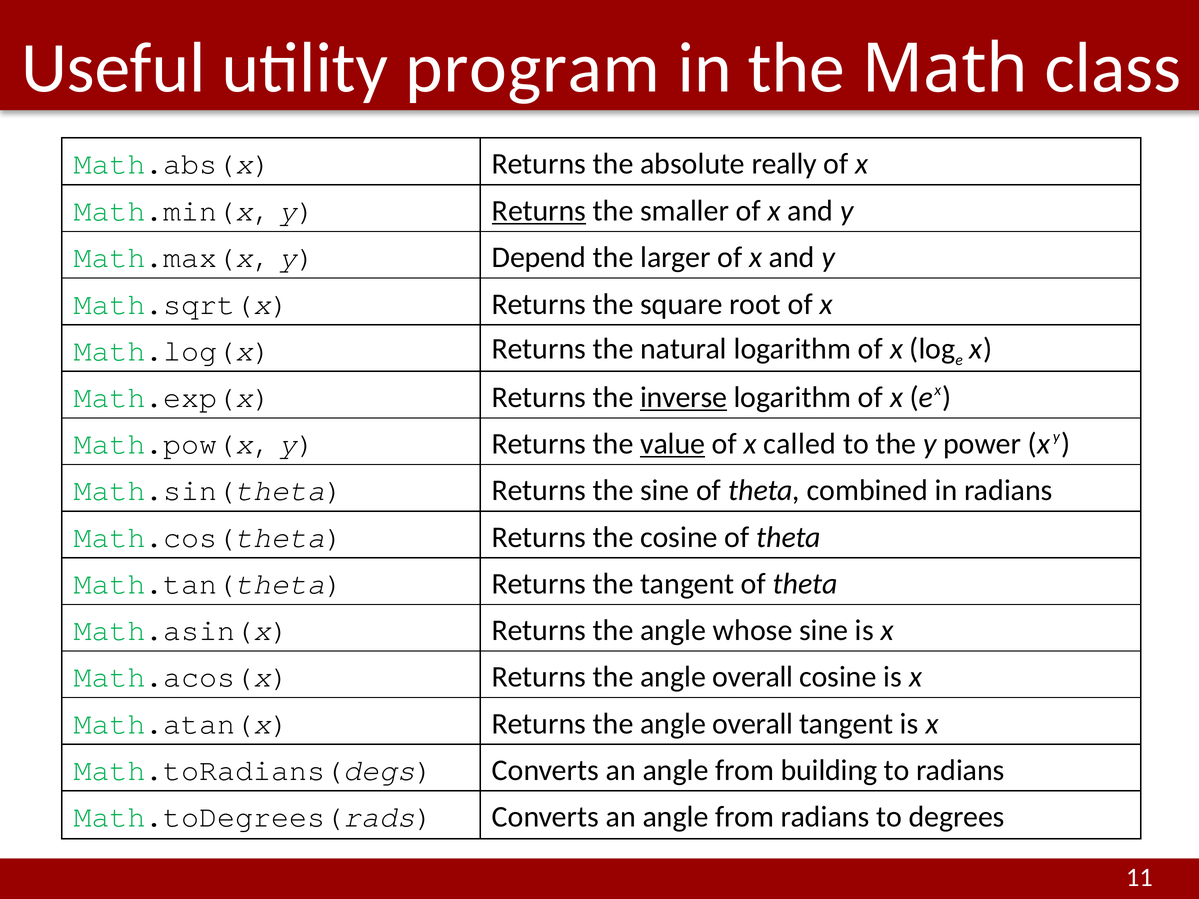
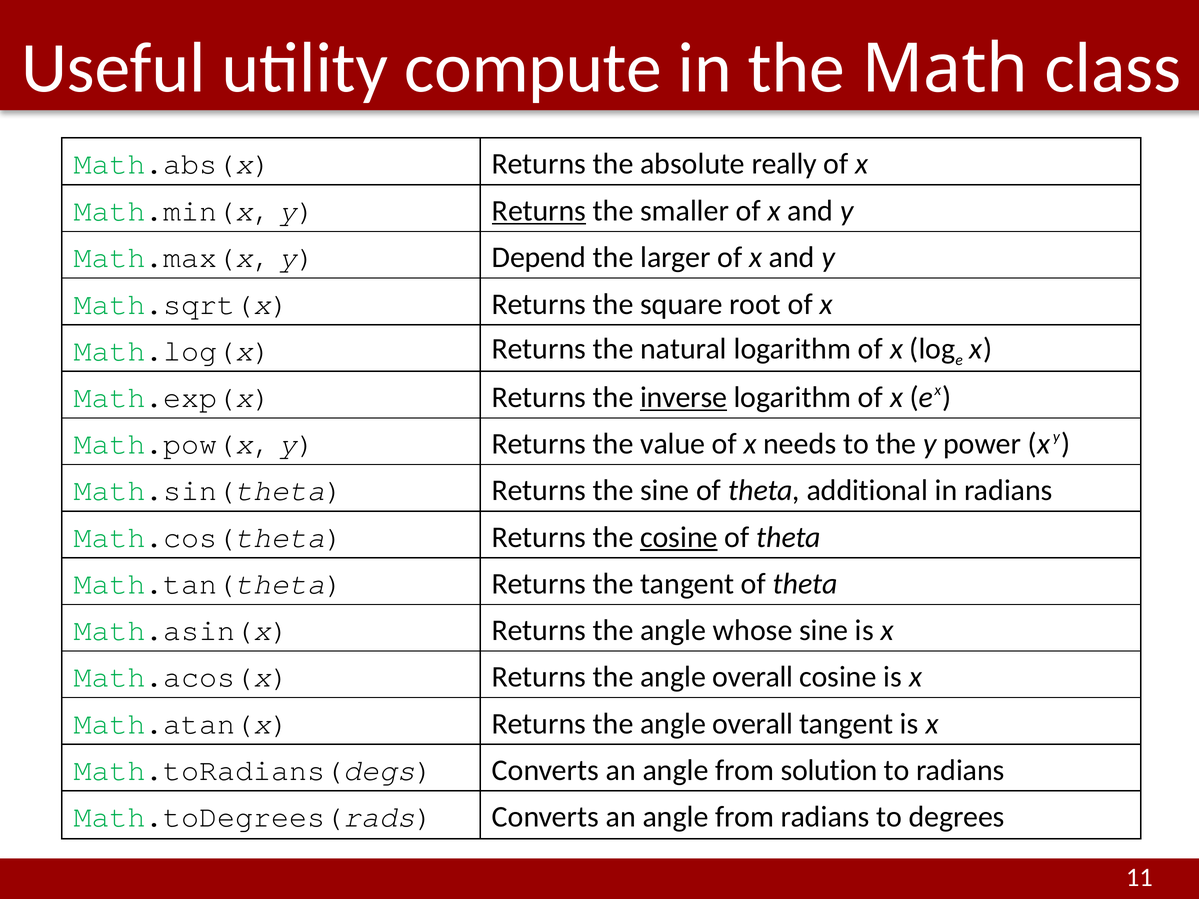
program: program -> compute
value underline: present -> none
called: called -> needs
combined: combined -> additional
cosine at (679, 537) underline: none -> present
building: building -> solution
